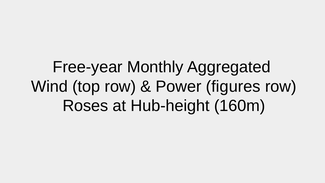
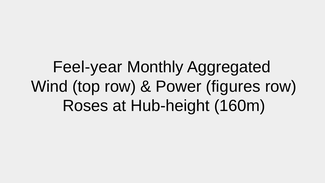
Free-year: Free-year -> Feel-year
